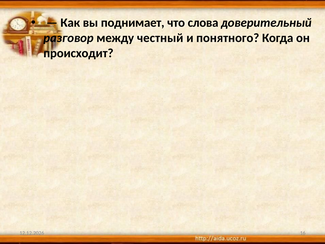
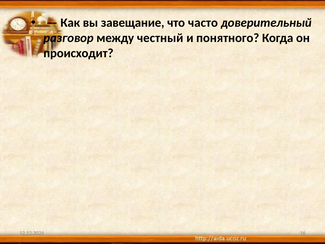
поднимает: поднимает -> завещание
слова: слова -> часто
